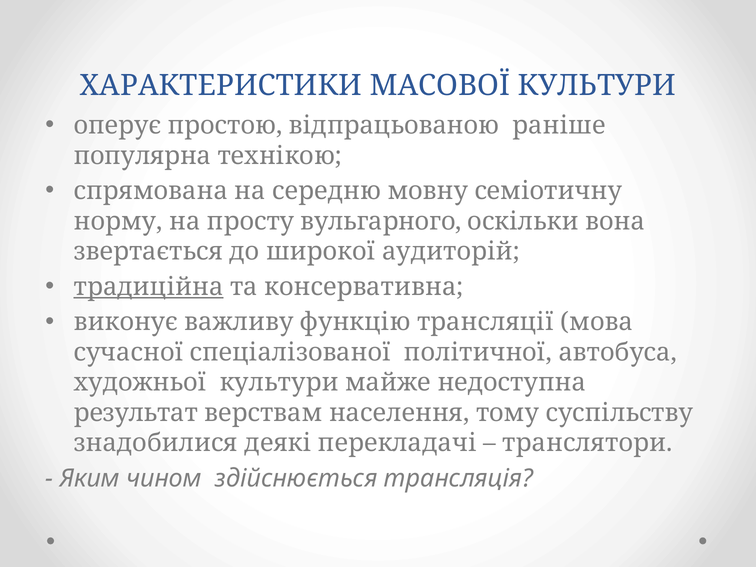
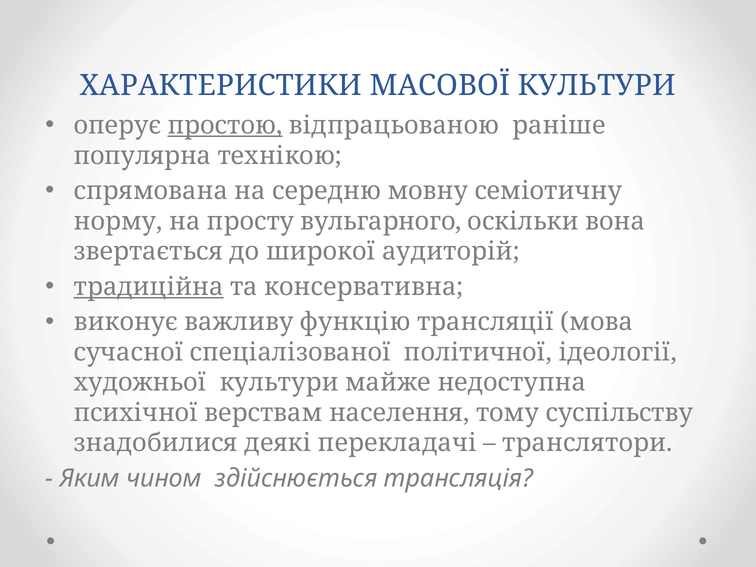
простою underline: none -> present
автобуса: автобуса -> ідеології
результат: результат -> психічної
